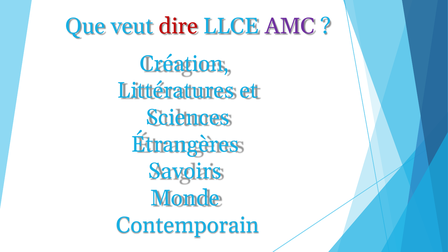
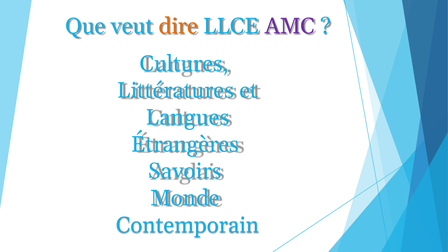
dire colour: red -> orange
Création: Création -> Cultures
Sciences: Sciences -> Langues
